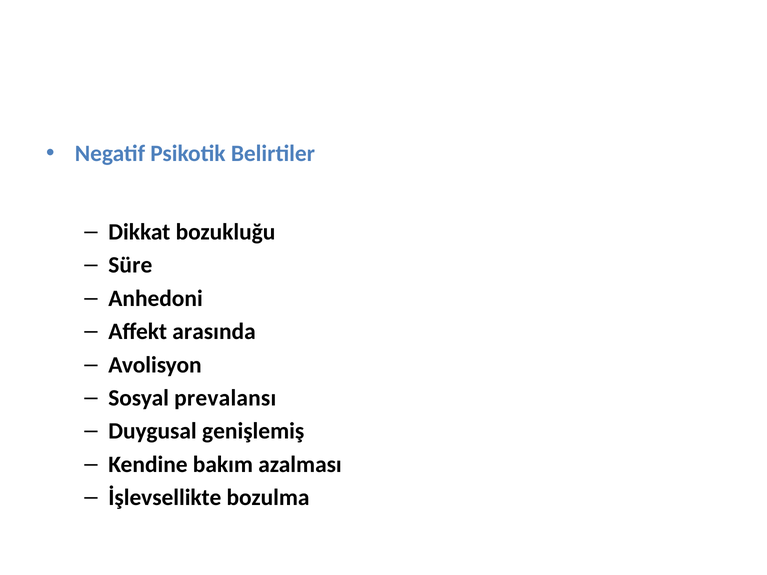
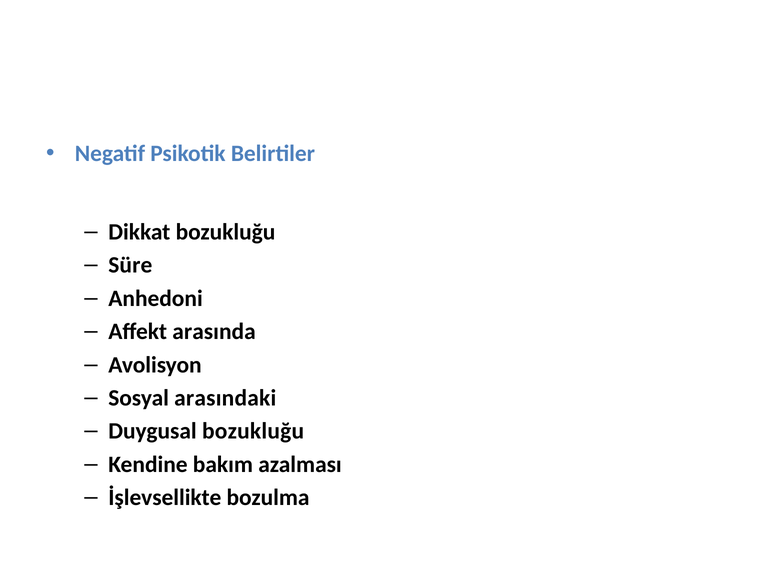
prevalansı: prevalansı -> arasındaki
Duygusal genişlemiş: genişlemiş -> bozukluğu
